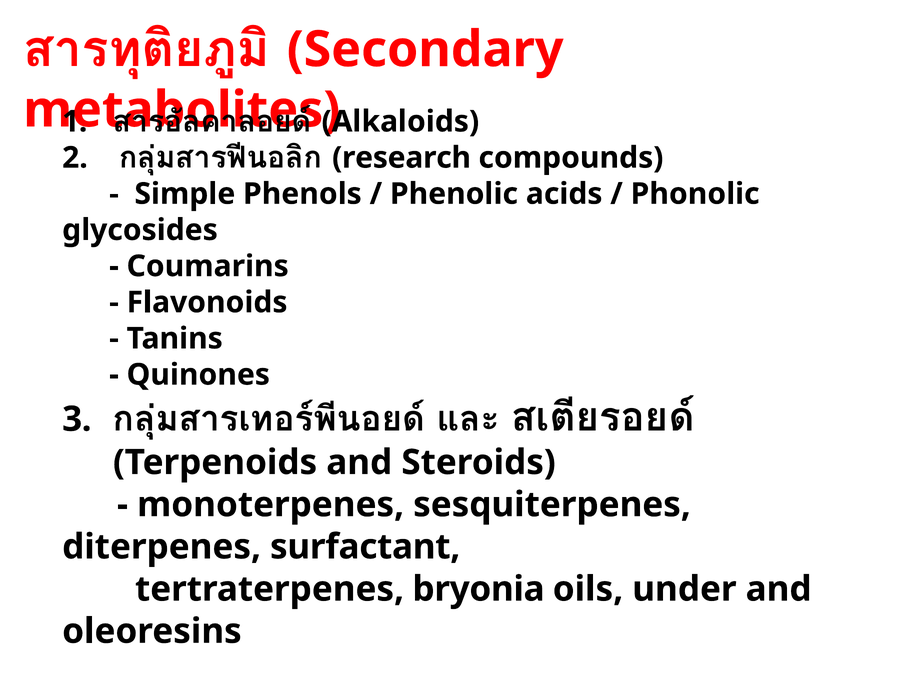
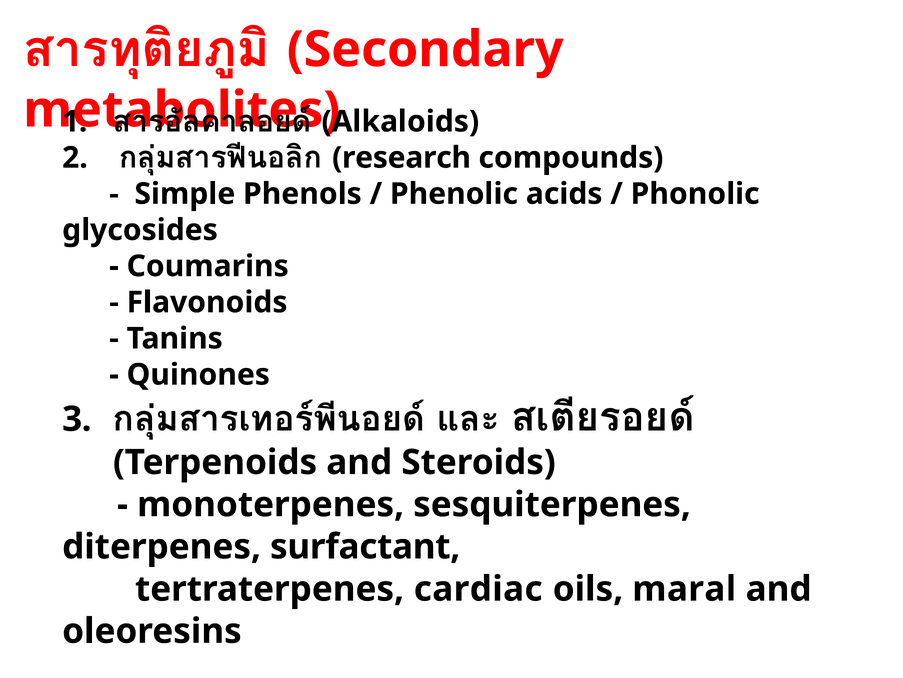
bryonia: bryonia -> cardiac
under: under -> maral
